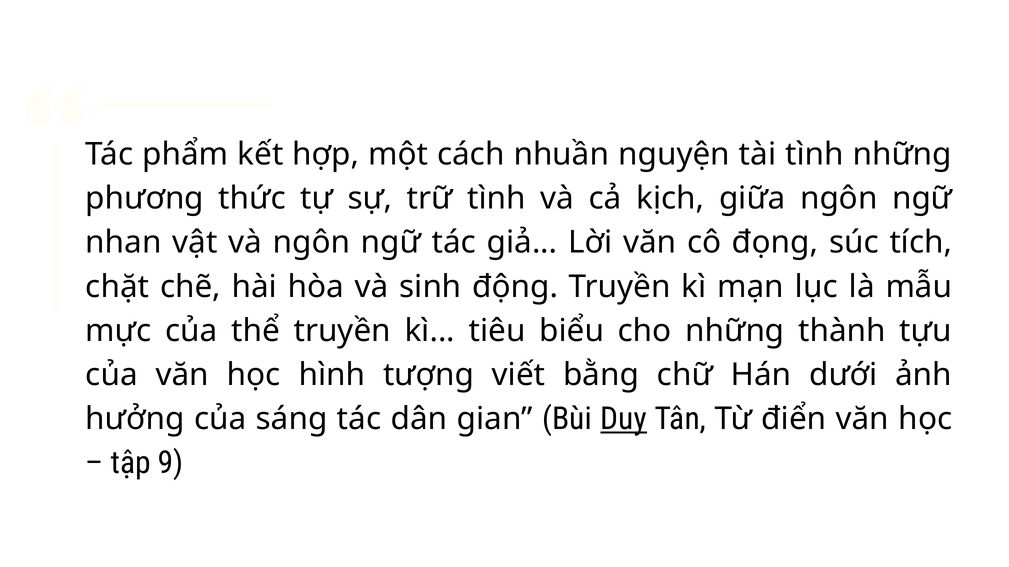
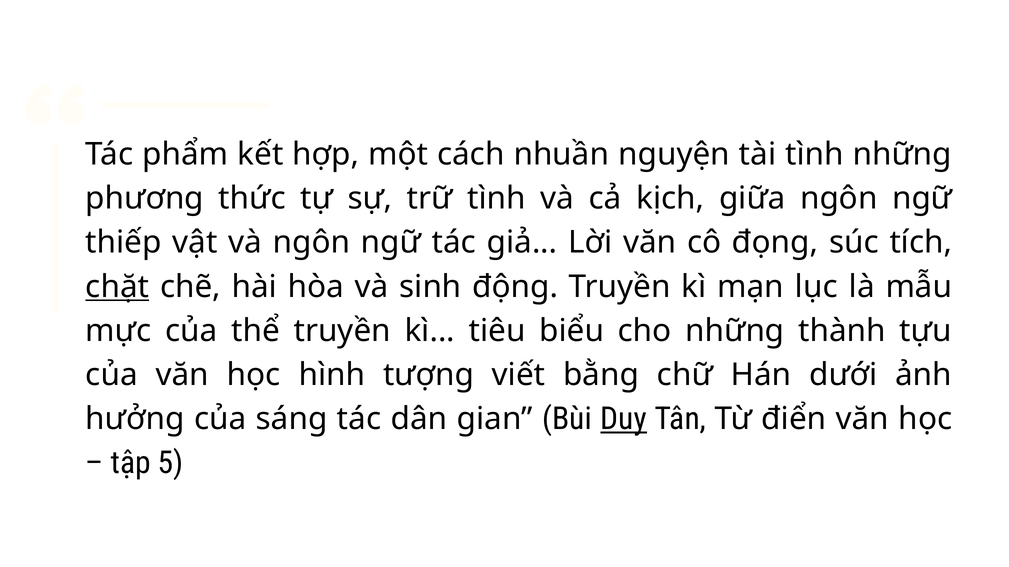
nhan: nhan -> thiếp
chặt underline: none -> present
9: 9 -> 5
